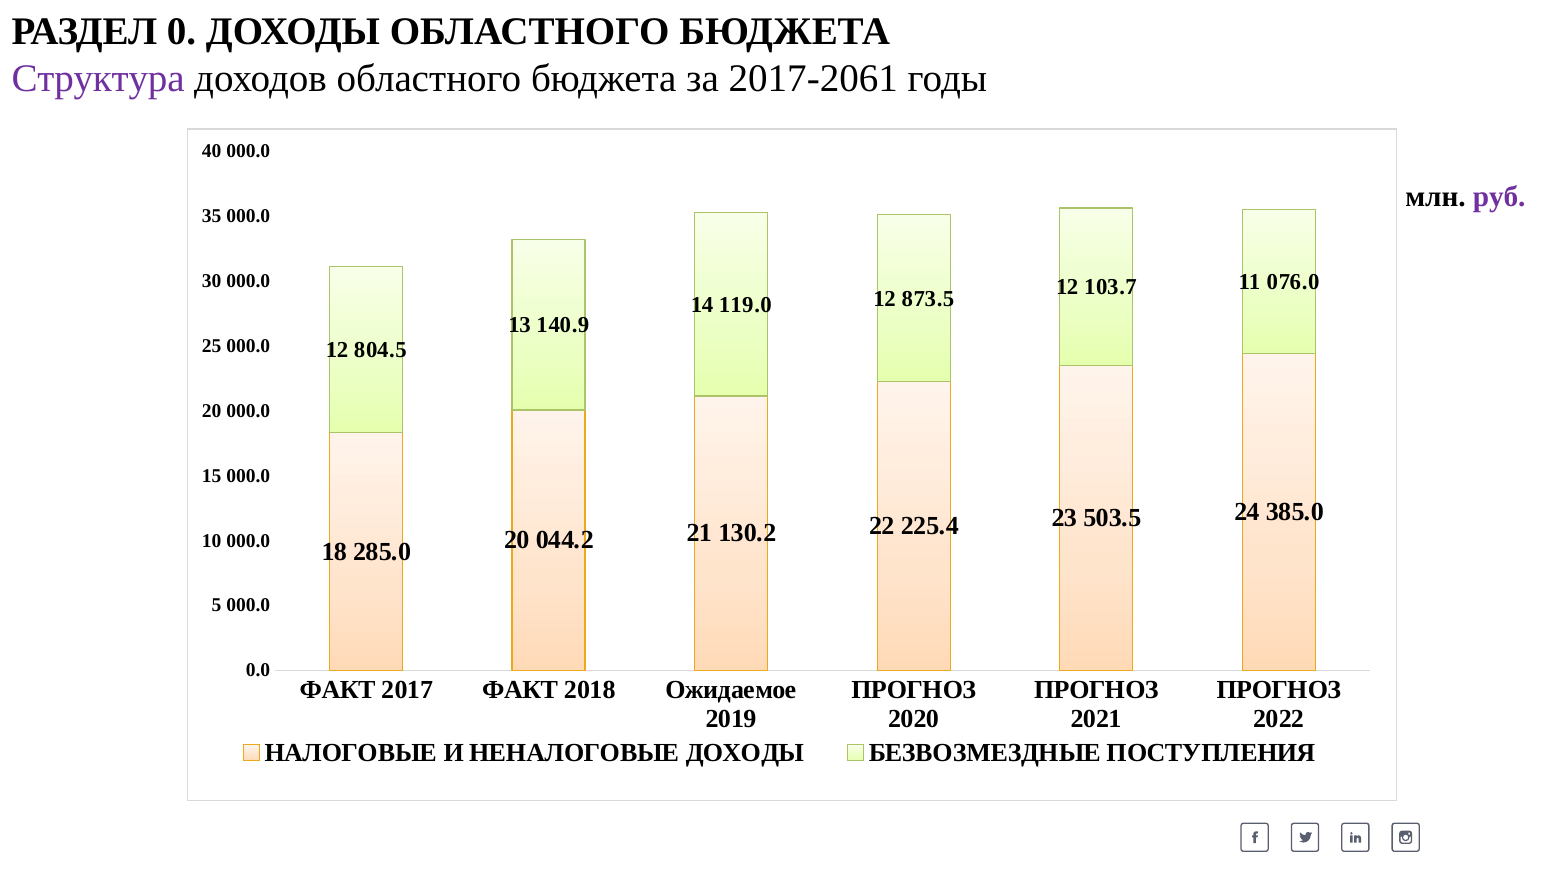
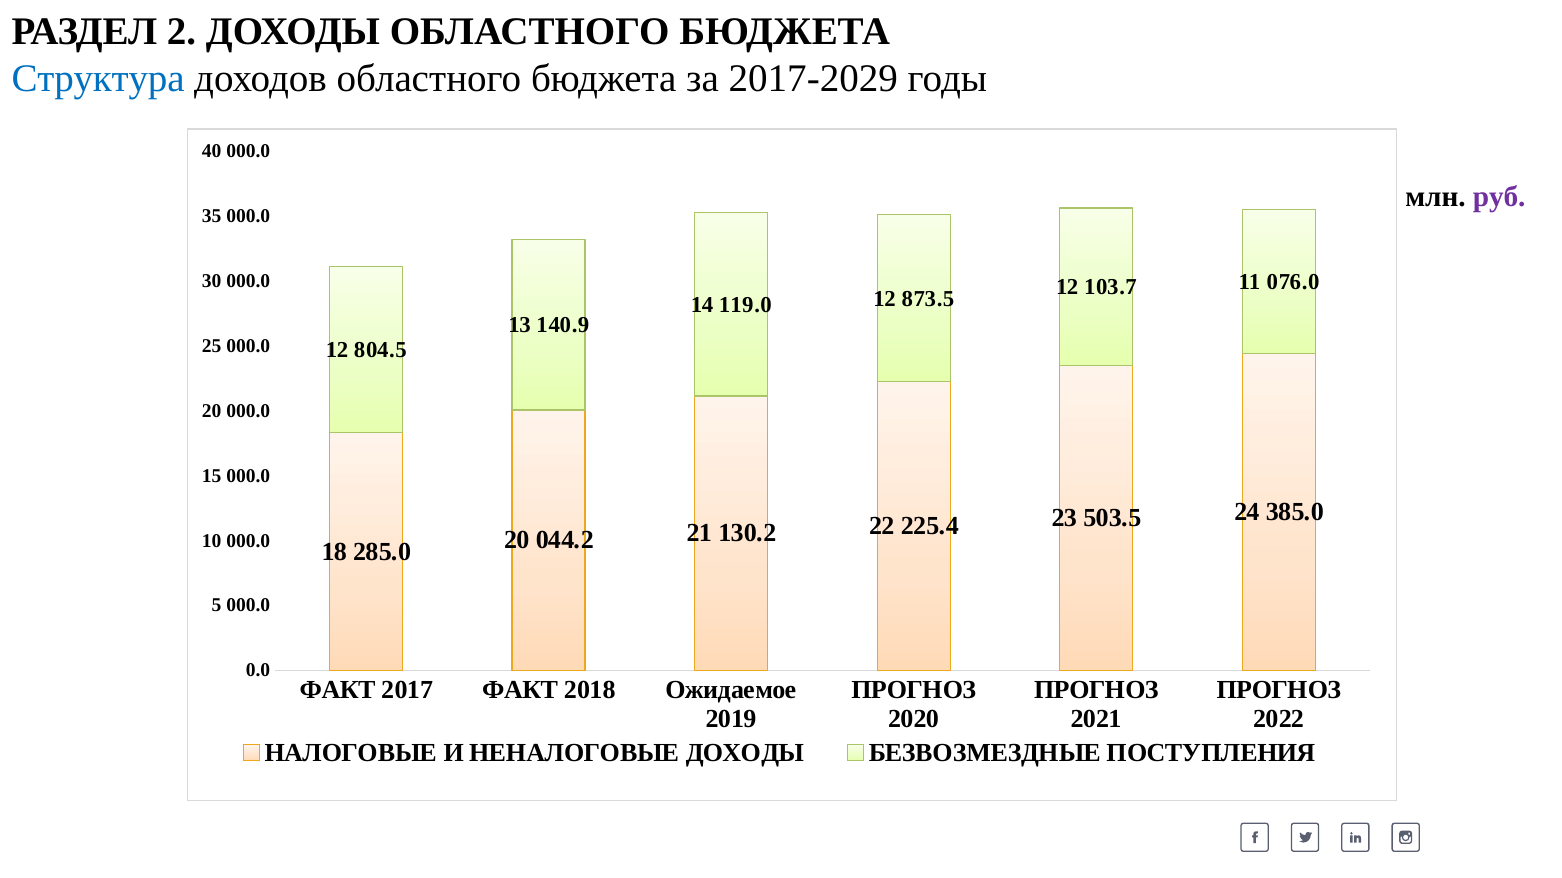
0: 0 -> 2
Структура colour: purple -> blue
2017-2061: 2017-2061 -> 2017-2029
